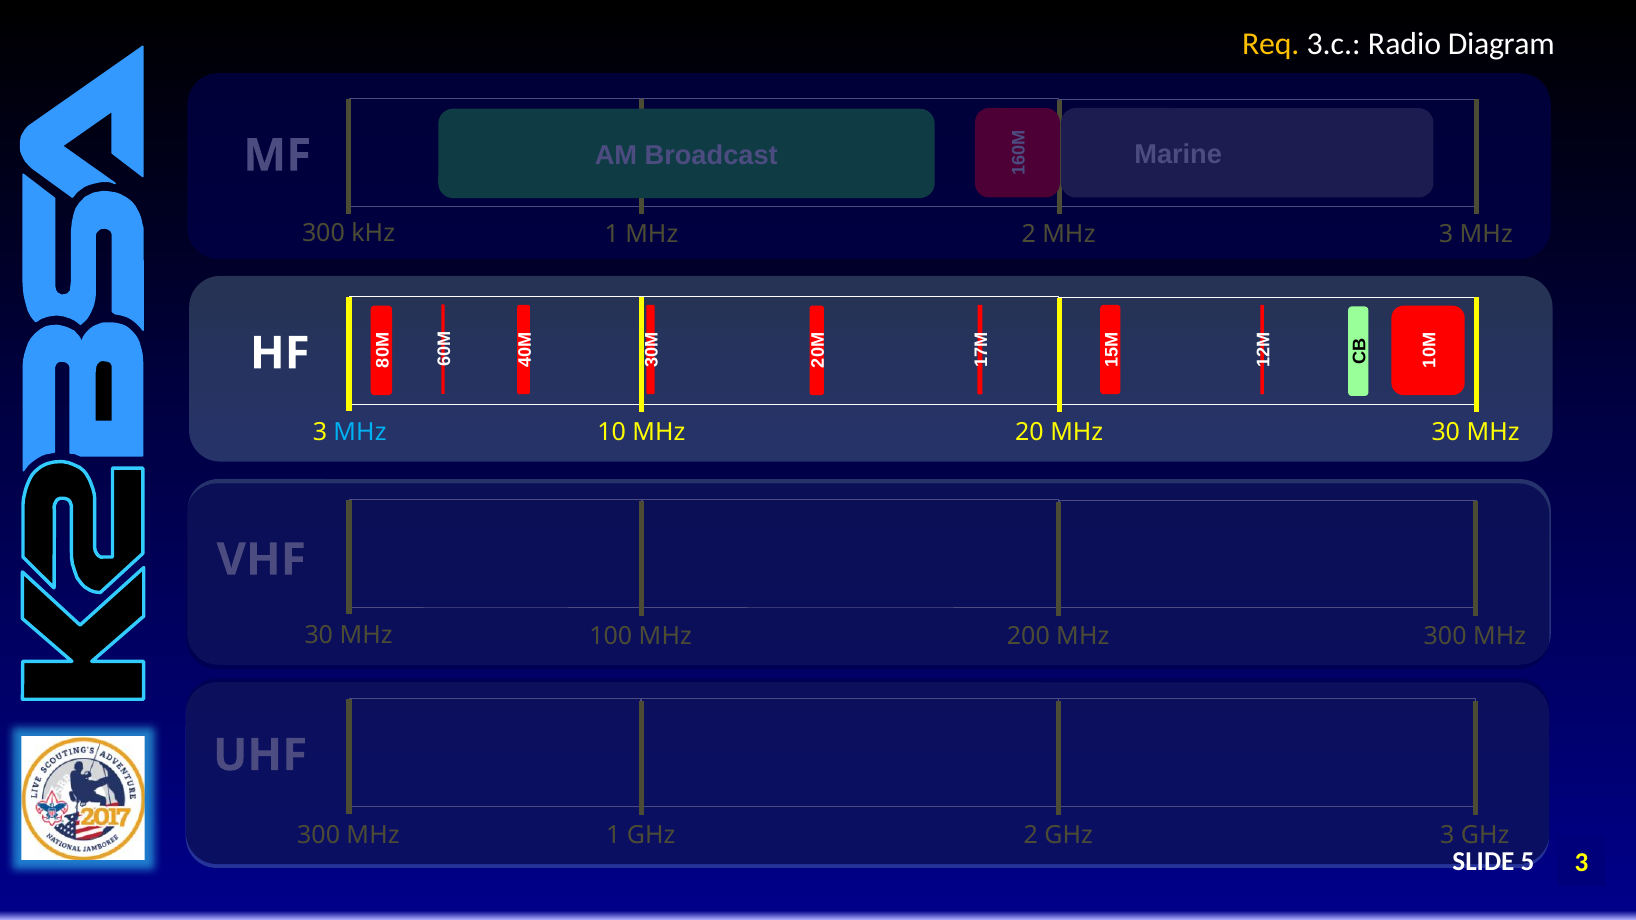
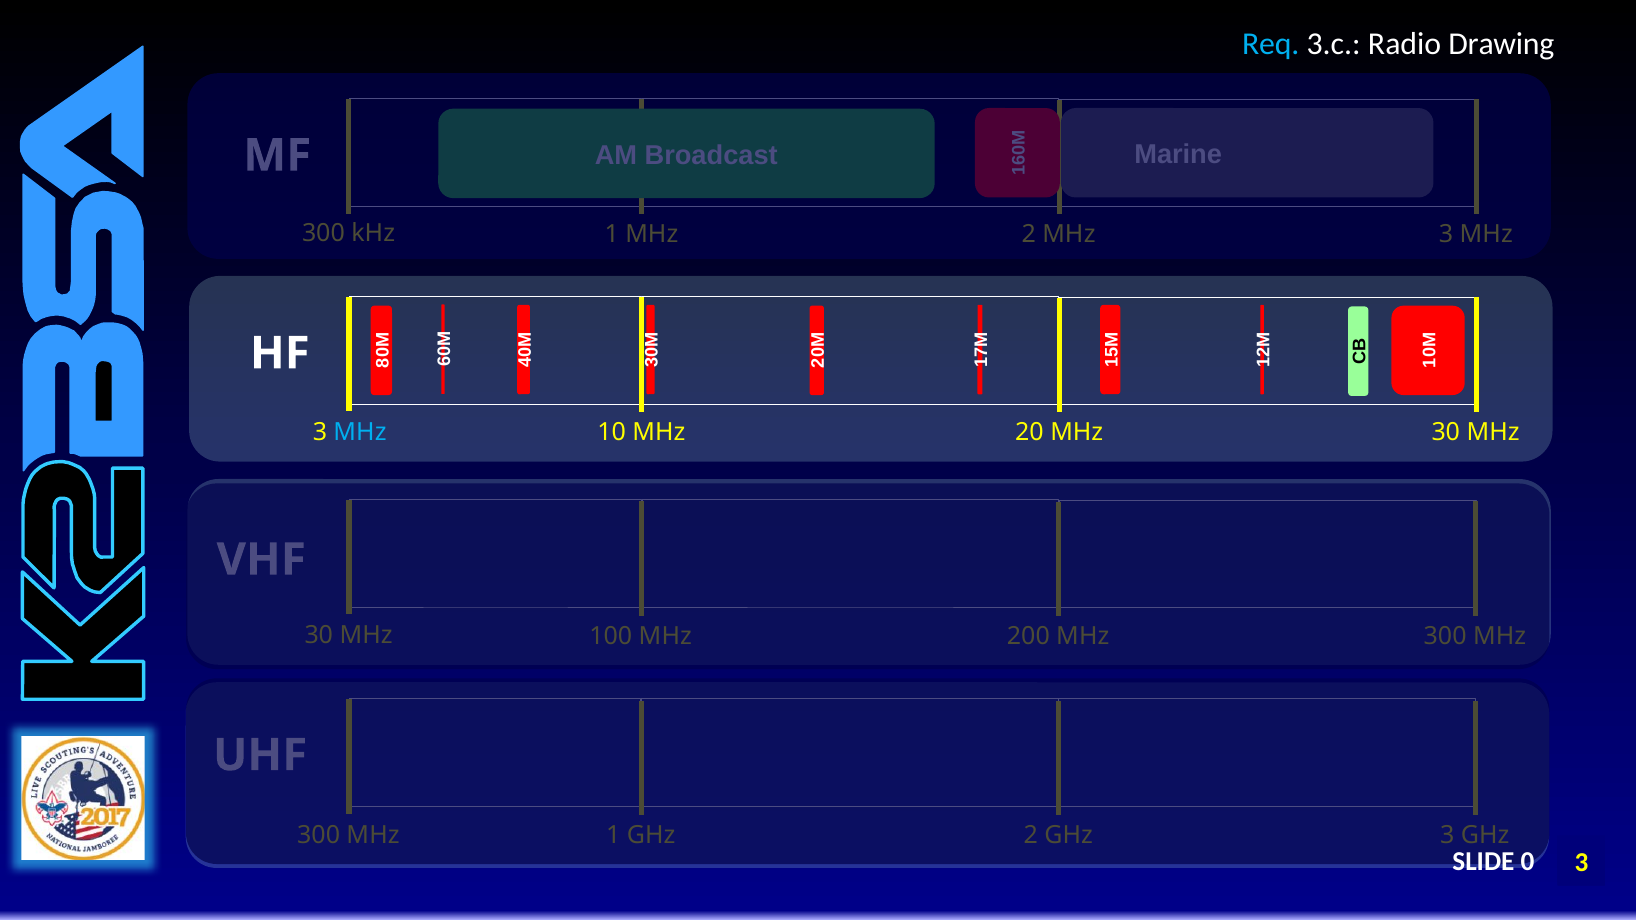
Req colour: yellow -> light blue
Diagram: Diagram -> Drawing
SLIDE 5: 5 -> 0
